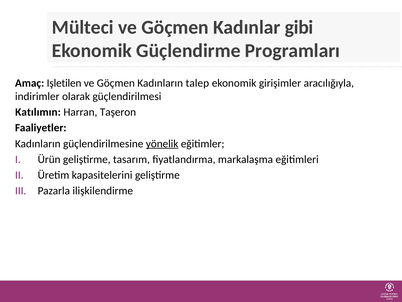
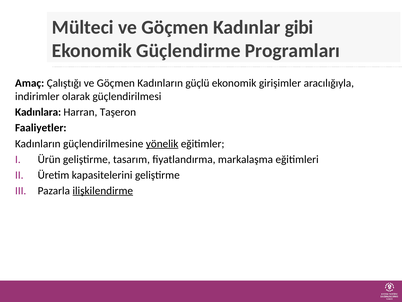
Işletilen: Işletilen -> Çalıştığı
talep: talep -> güçlü
Katılımın: Katılımın -> Kadınlara
ilişkilendirme underline: none -> present
